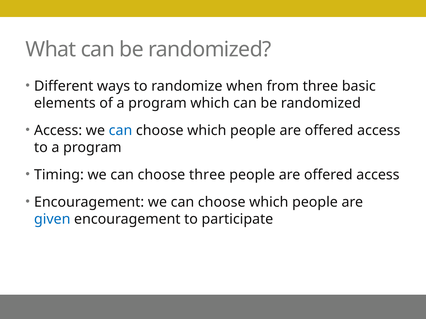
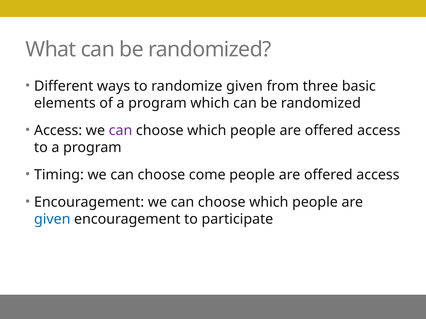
randomize when: when -> given
can at (120, 131) colour: blue -> purple
choose three: three -> come
